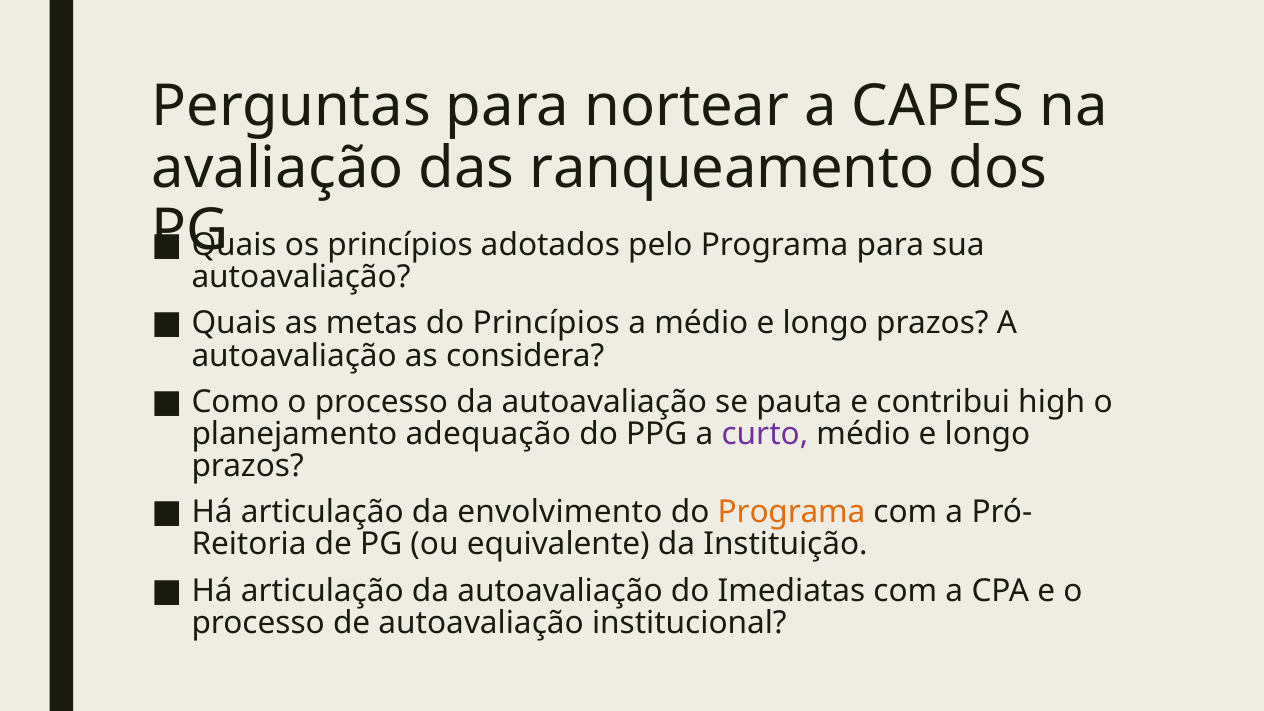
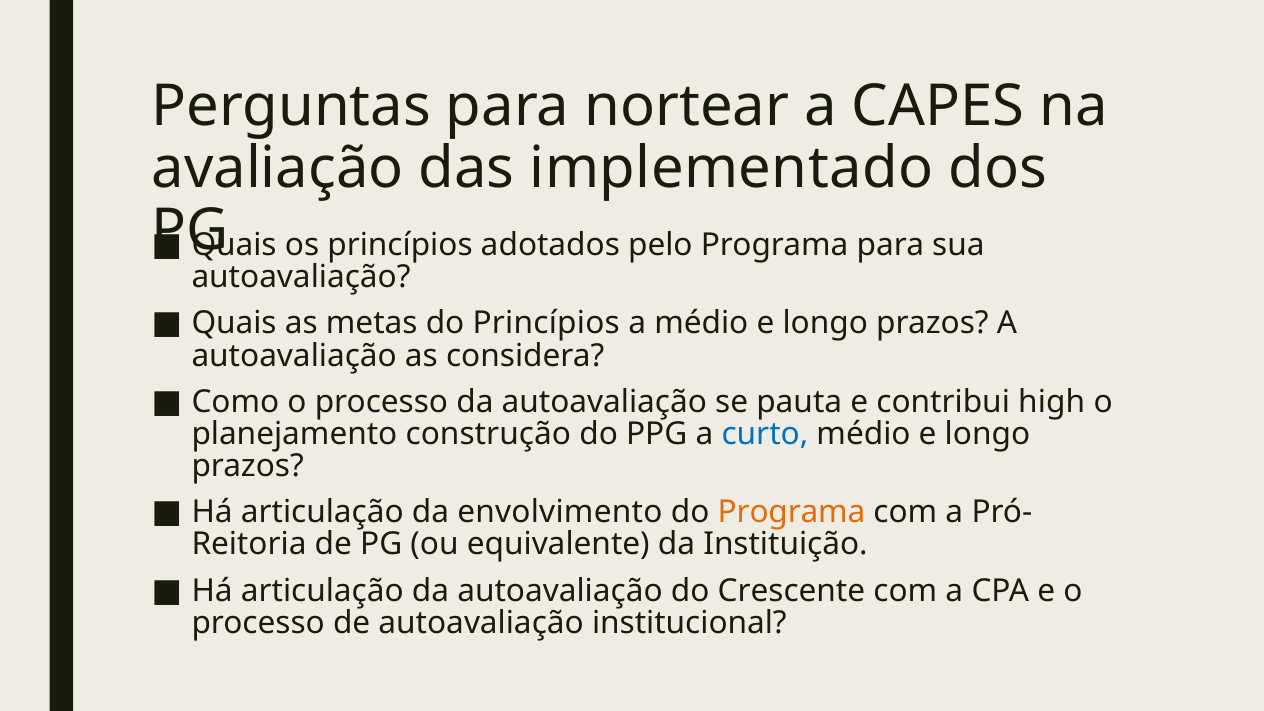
ranqueamento: ranqueamento -> implementado
adequação: adequação -> construção
curto colour: purple -> blue
Imediatas: Imediatas -> Crescente
